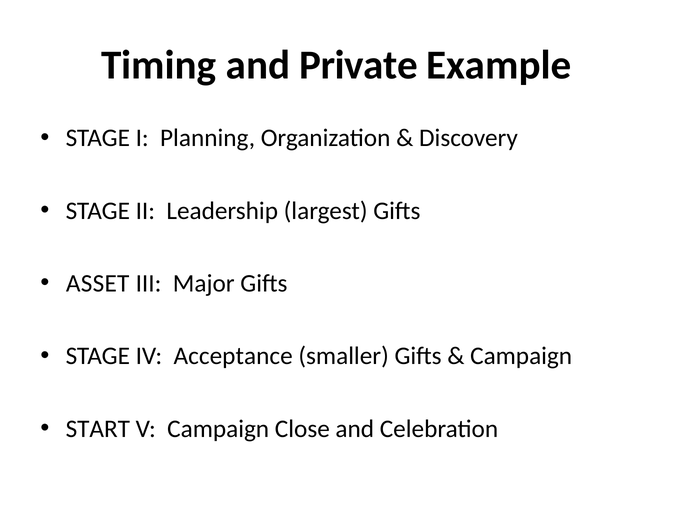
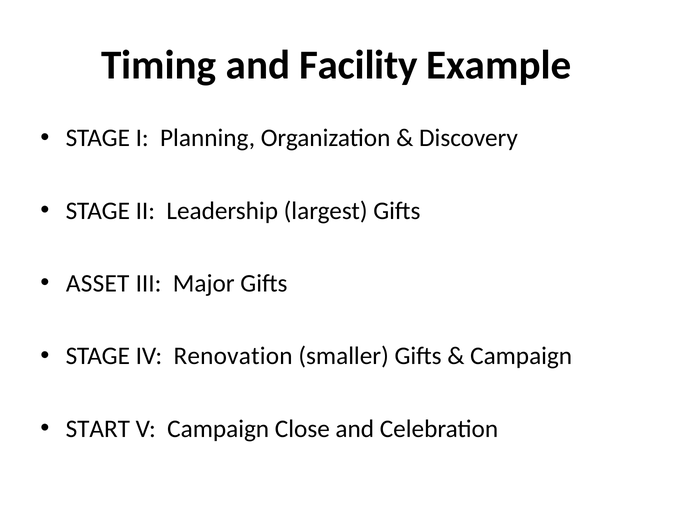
Private: Private -> Facility
Acceptance: Acceptance -> Renovation
